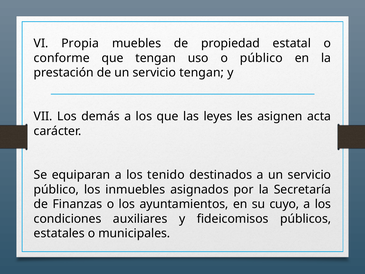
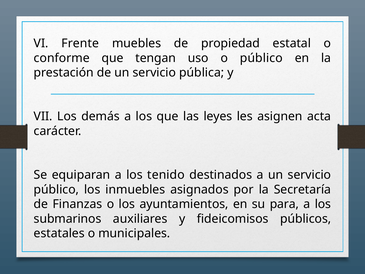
Propia: Propia -> Frente
servicio tengan: tengan -> pública
cuyo: cuyo -> para
condiciones: condiciones -> submarinos
